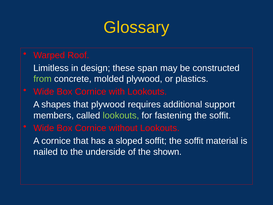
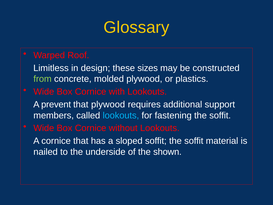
span: span -> sizes
shapes: shapes -> prevent
lookouts at (121, 115) colour: light green -> light blue
